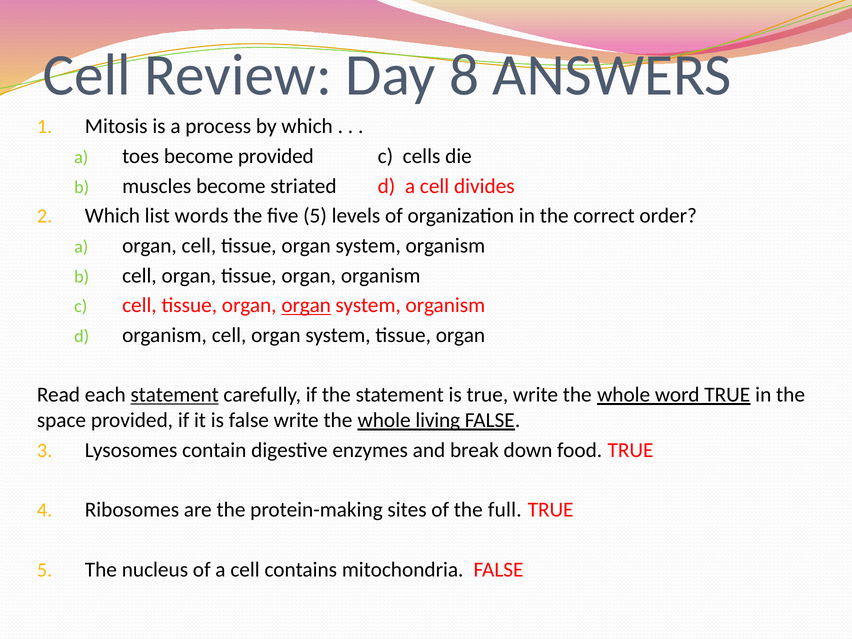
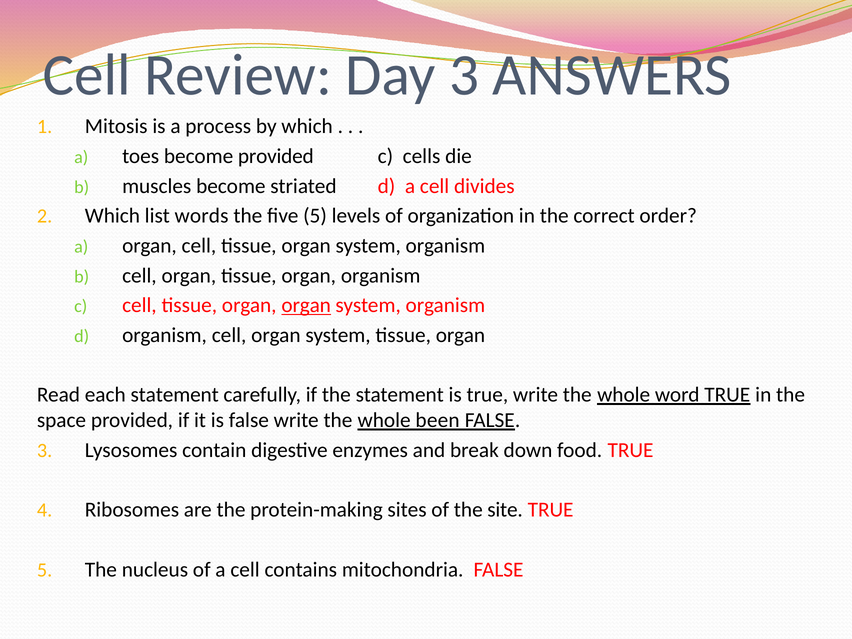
Day 8: 8 -> 3
statement at (175, 395) underline: present -> none
living: living -> been
full: full -> site
